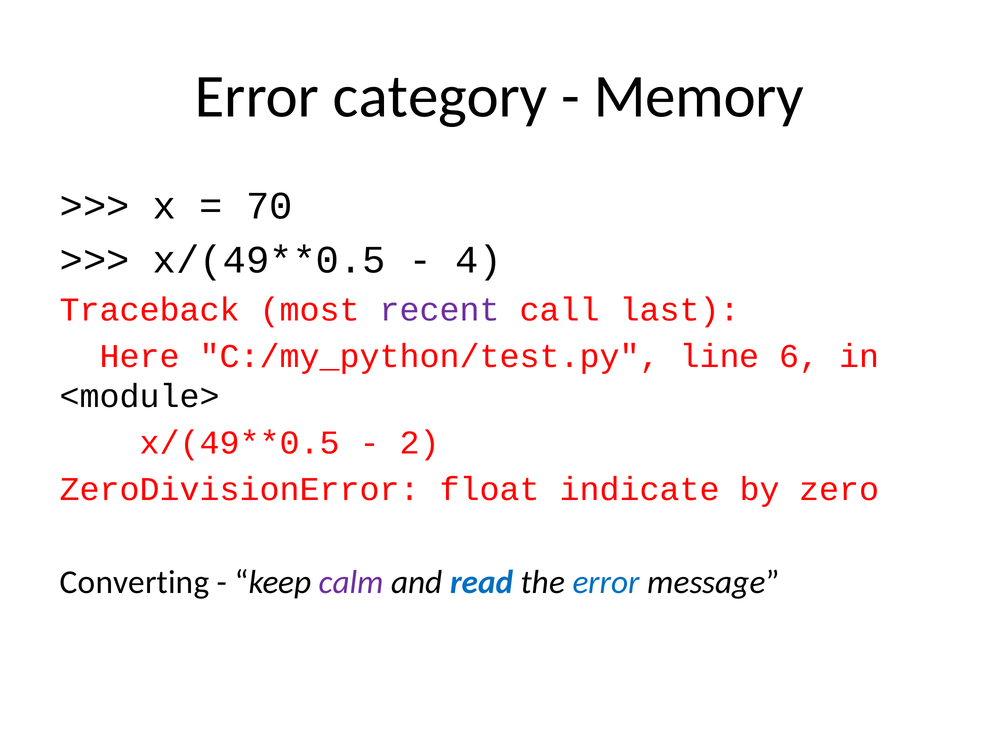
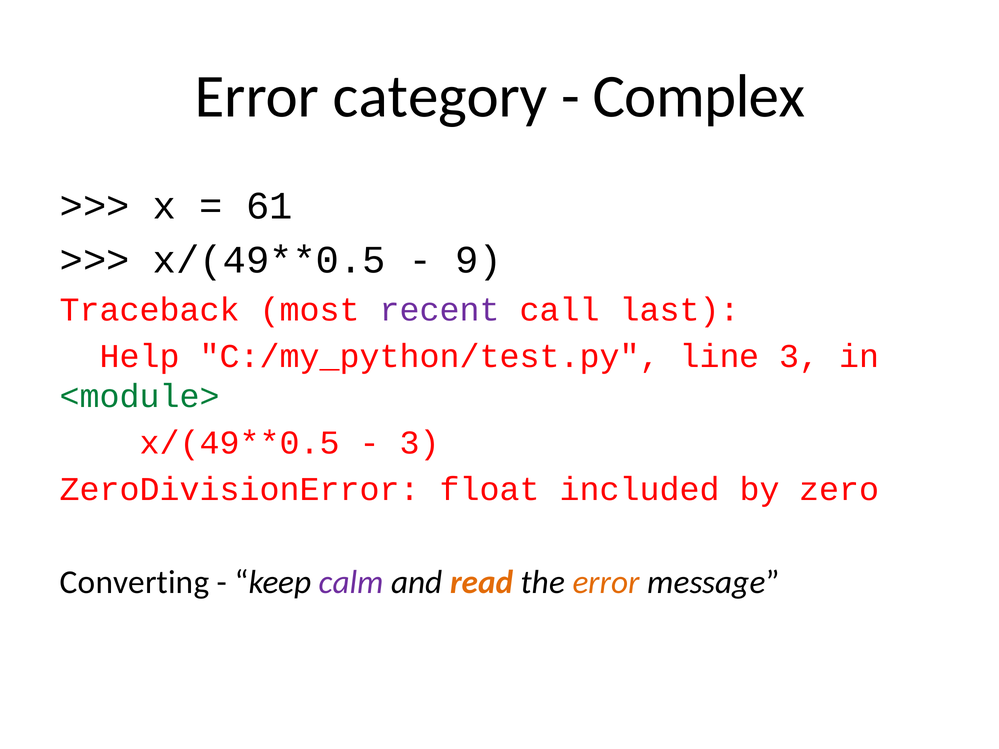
Memory: Memory -> Complex
70: 70 -> 61
4: 4 -> 9
Here: Here -> Help
line 6: 6 -> 3
<module> colour: black -> green
2 at (420, 443): 2 -> 3
indicate: indicate -> included
read colour: blue -> orange
error at (606, 583) colour: blue -> orange
